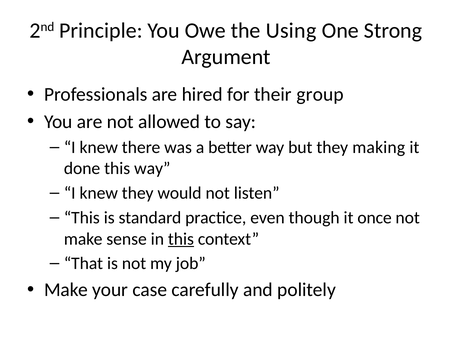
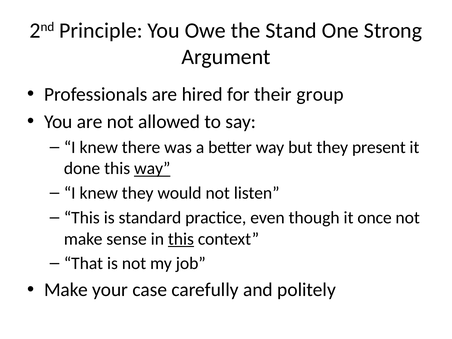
Using: Using -> Stand
making: making -> present
way at (152, 169) underline: none -> present
